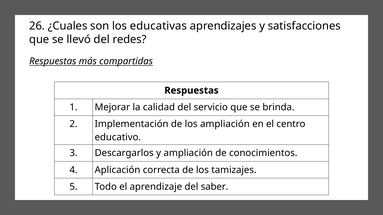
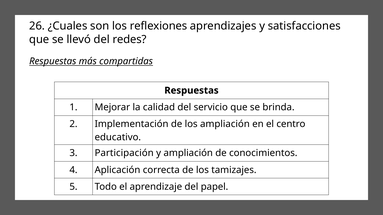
educativas: educativas -> reflexiones
Descargarlos: Descargarlos -> Participación
saber: saber -> papel
